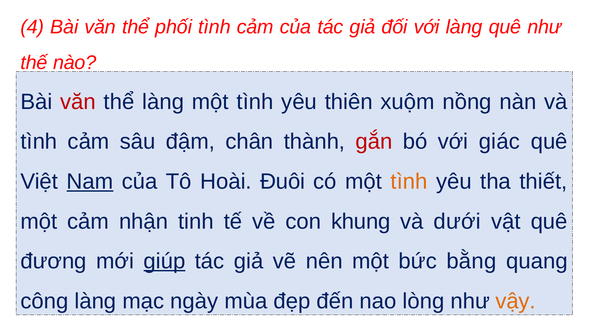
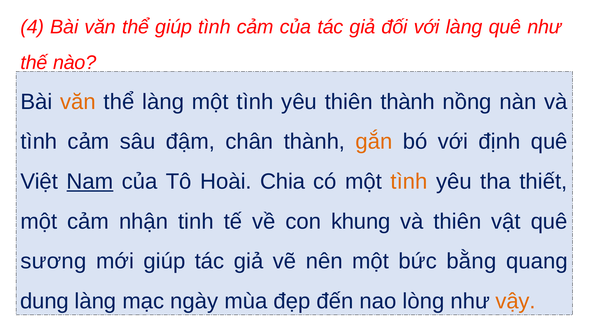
thể phối: phối -> giúp
văn at (78, 102) colour: red -> orange
thiên xuộm: xuộm -> thành
gắn colour: red -> orange
giác: giác -> định
Đuôi: Đuôi -> Chia
và dưới: dưới -> thiên
đương: đương -> sương
giúp at (164, 261) underline: present -> none
công: công -> dung
